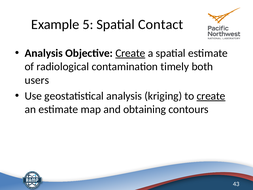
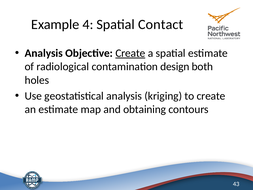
5: 5 -> 4
timely: timely -> design
users: users -> holes
create at (211, 96) underline: present -> none
